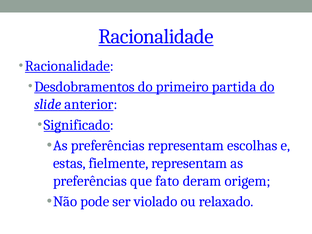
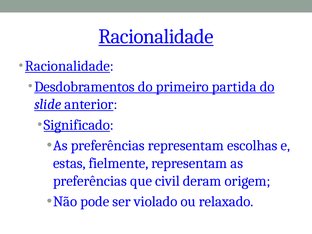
fato: fato -> civil
